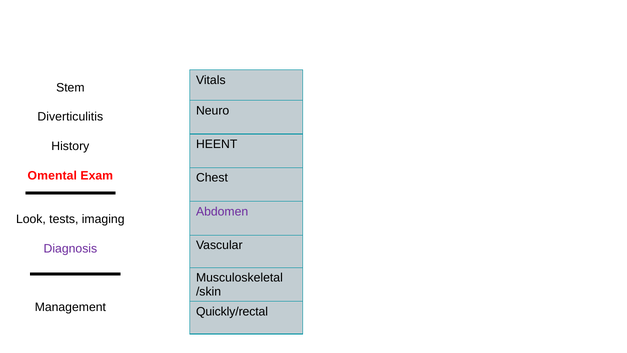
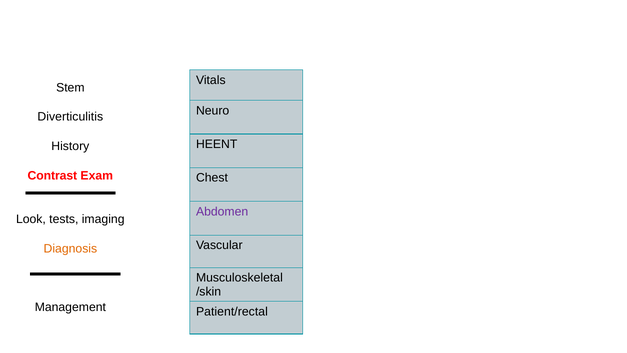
Omental: Omental -> Contrast
Diagnosis colour: purple -> orange
Quickly/rectal: Quickly/rectal -> Patient/rectal
